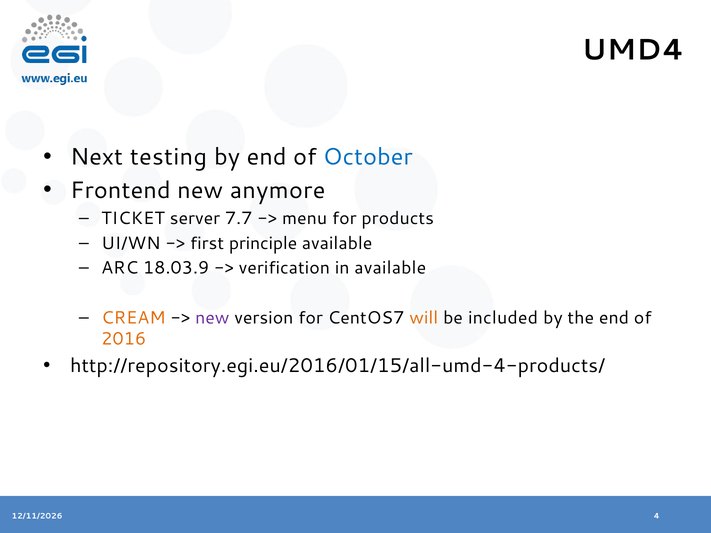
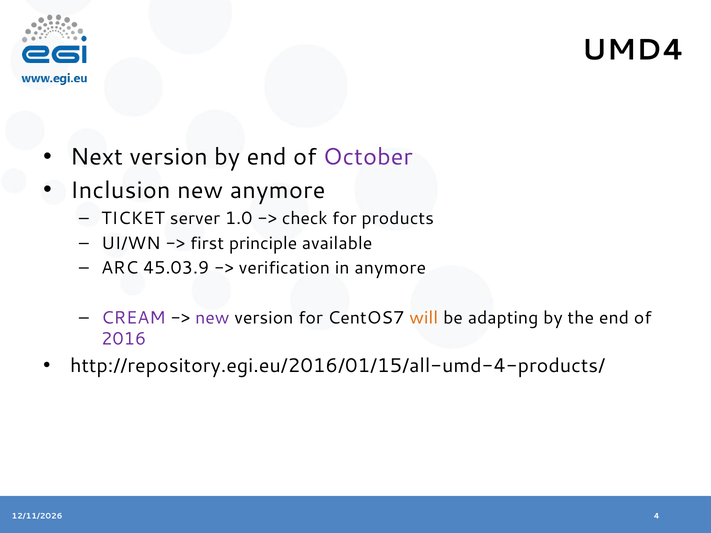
Next testing: testing -> version
October colour: blue -> purple
Frontend: Frontend -> Inclusion
7.7: 7.7 -> 1.0
menu: menu -> check
18.03.9: 18.03.9 -> 45.03.9
in available: available -> anymore
CREAM colour: orange -> purple
included: included -> adapting
2016 colour: orange -> purple
